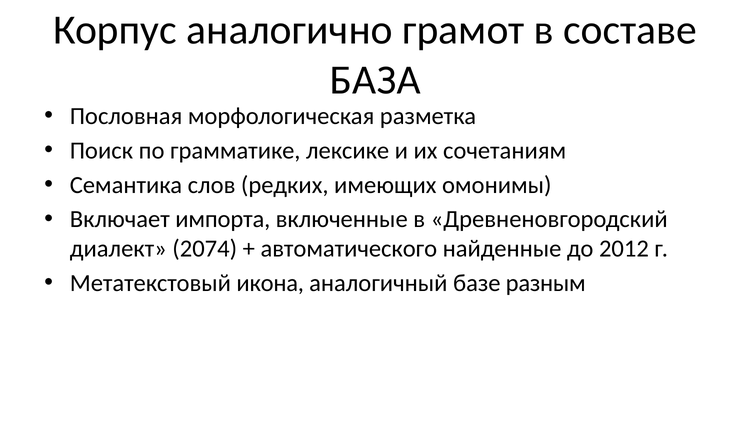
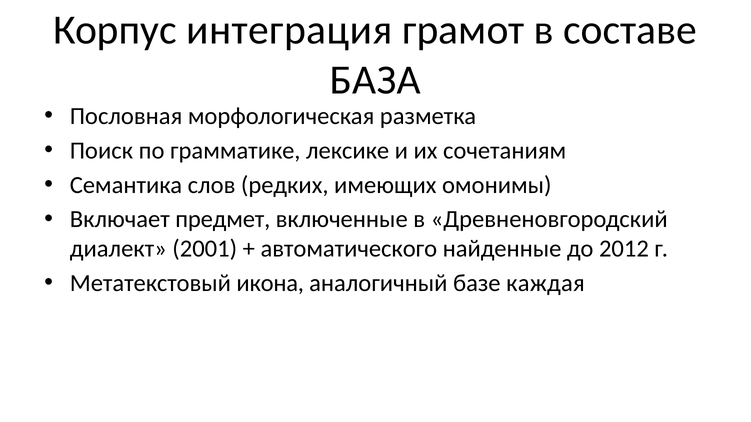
аналогично: аналогично -> интеграция
импорта: импорта -> предмет
2074: 2074 -> 2001
разным: разным -> каждая
